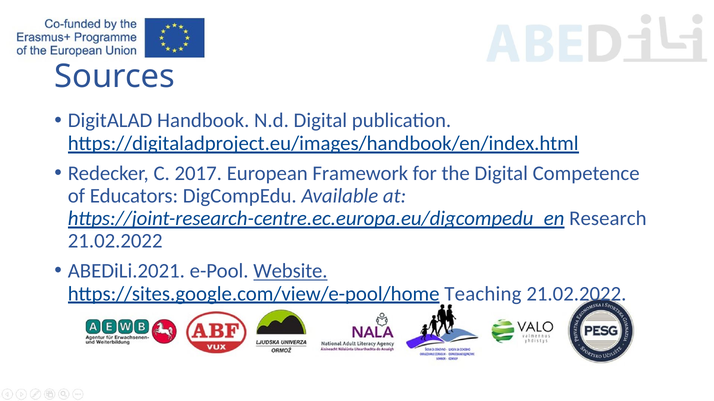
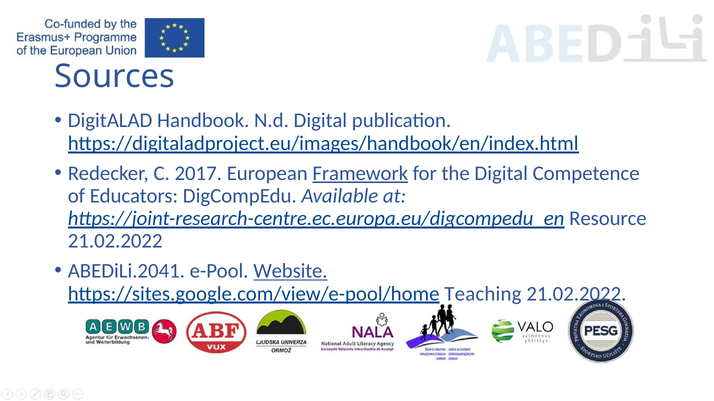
Framework underline: none -> present
Research: Research -> Resource
ABEDiLi.2021: ABEDiLi.2021 -> ABEDiLi.2041
